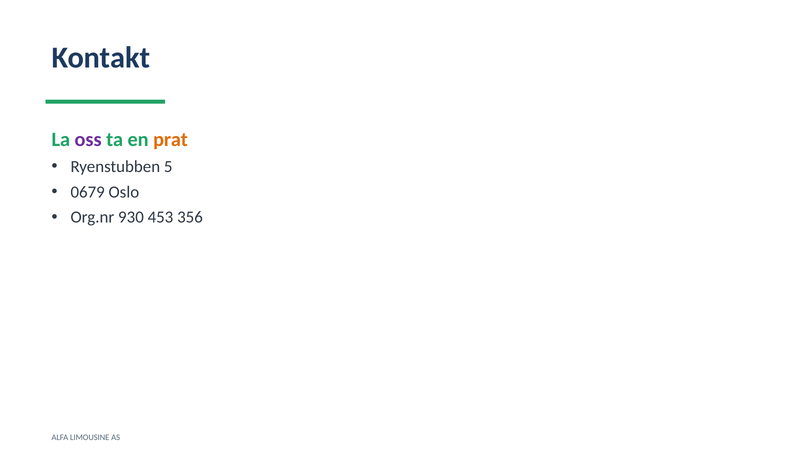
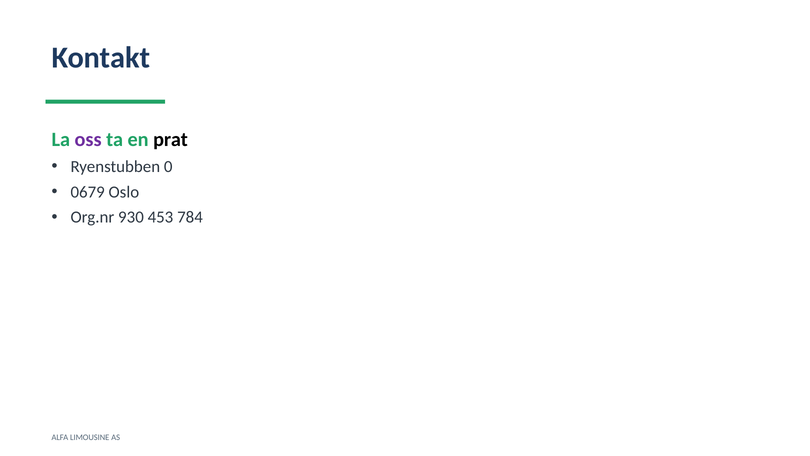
prat colour: orange -> black
5: 5 -> 0
356: 356 -> 784
